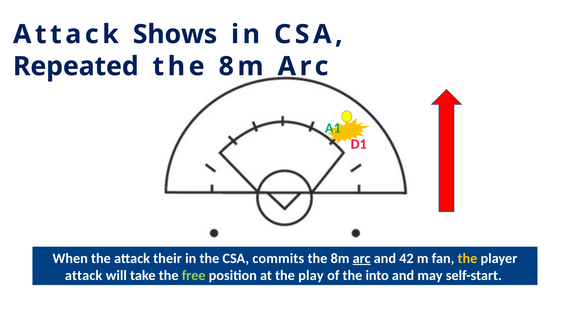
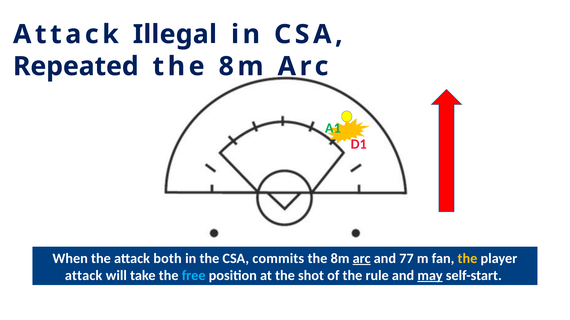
Shows: Shows -> Illegal
their: their -> both
42: 42 -> 77
free colour: light green -> light blue
play: play -> shot
into: into -> rule
may underline: none -> present
